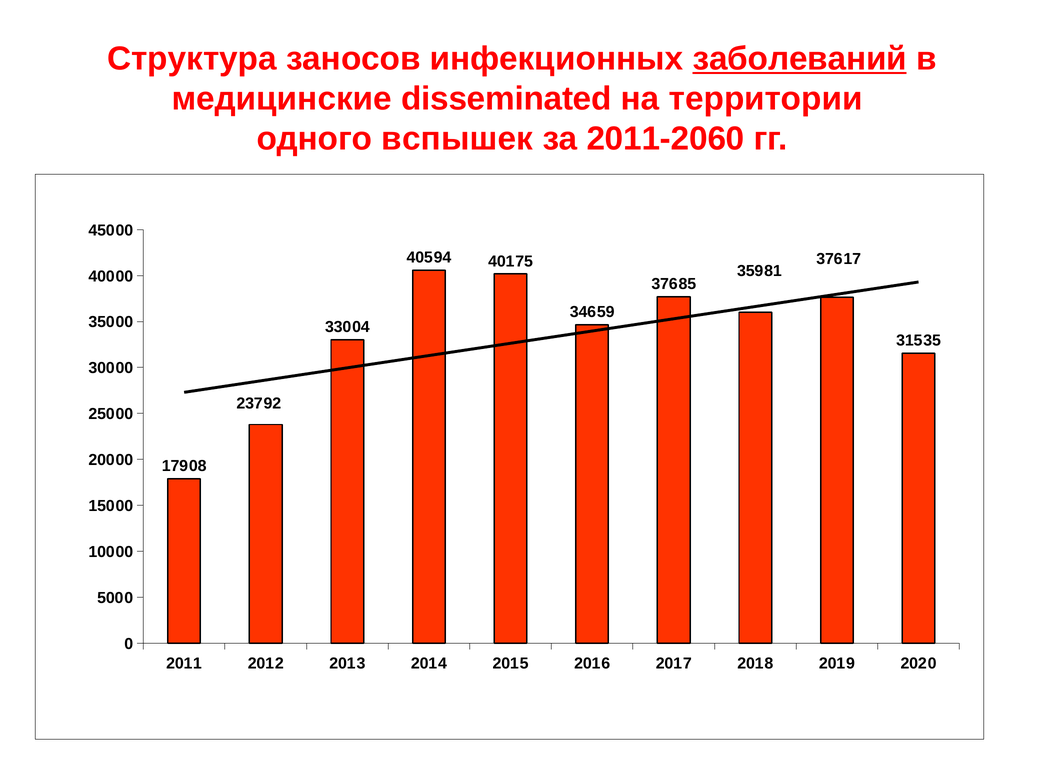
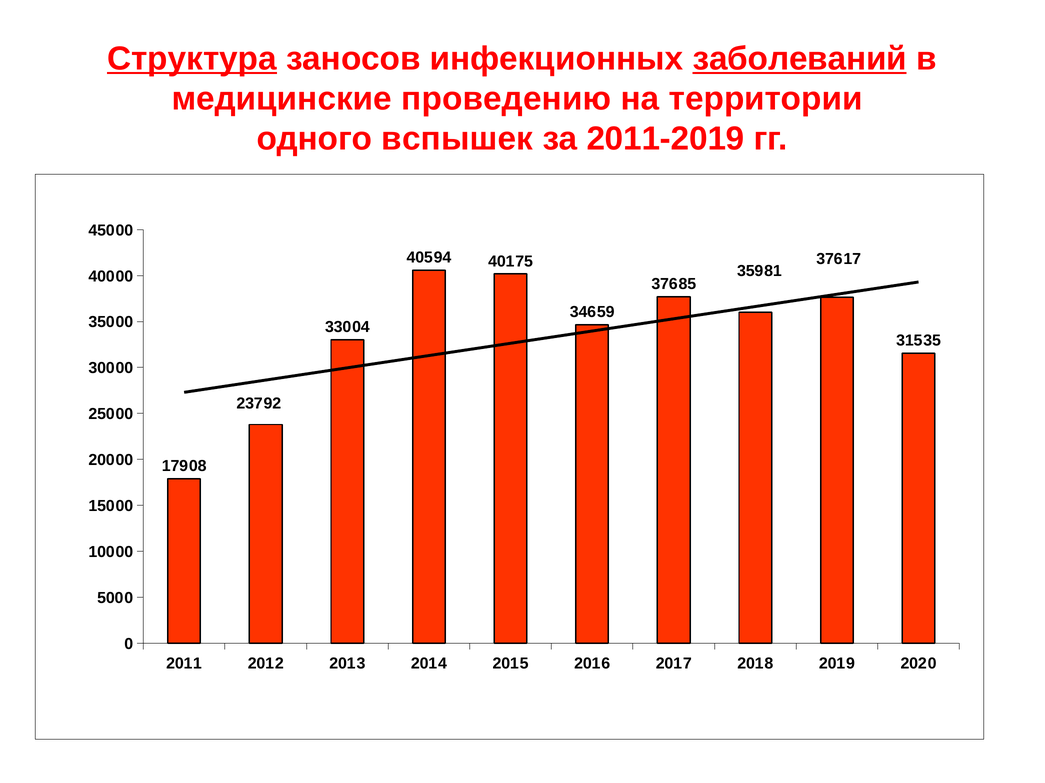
Структура underline: none -> present
disseminated: disseminated -> проведению
2011-2060: 2011-2060 -> 2011-2019
